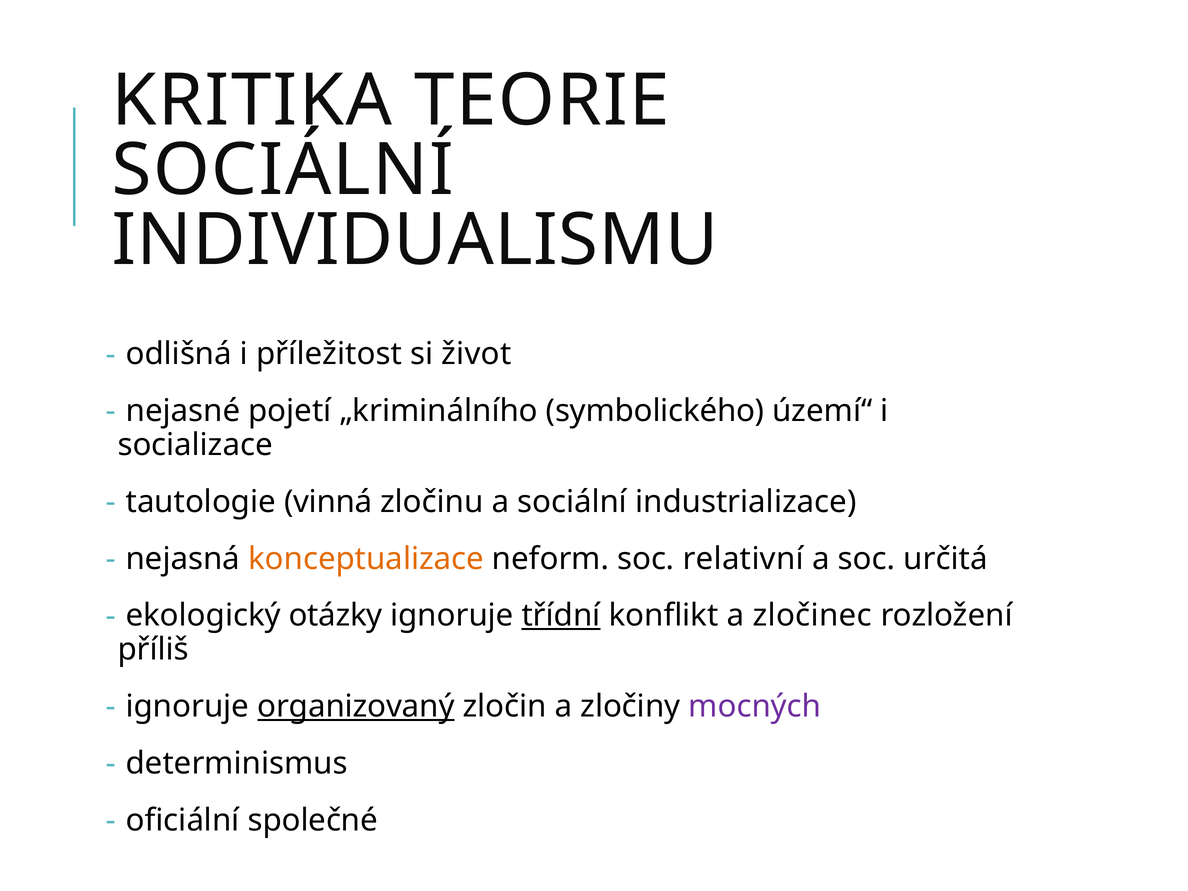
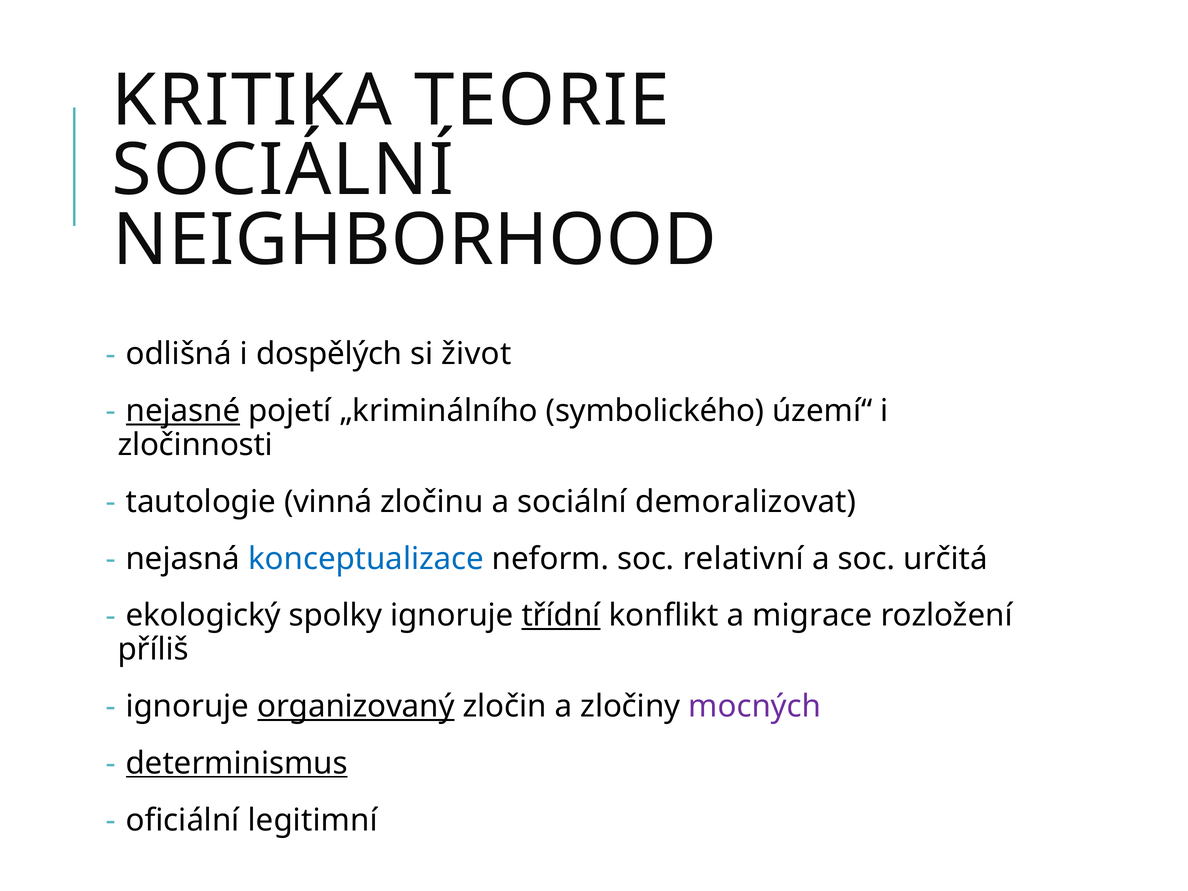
INDIVIDUALISMU: INDIVIDUALISMU -> NEIGHBORHOOD
příležitost: příležitost -> dospělých
nejasné underline: none -> present
socializace: socializace -> zločinnosti
industrializace: industrializace -> demoralizovat
konceptualizace colour: orange -> blue
otázky: otázky -> spolky
zločinec: zločinec -> migrace
determinismus underline: none -> present
společné: společné -> legitimní
